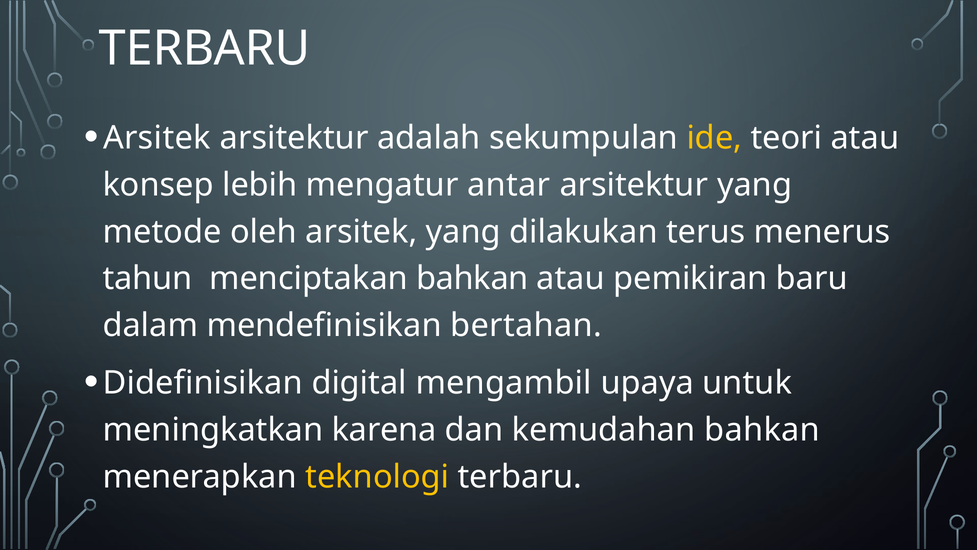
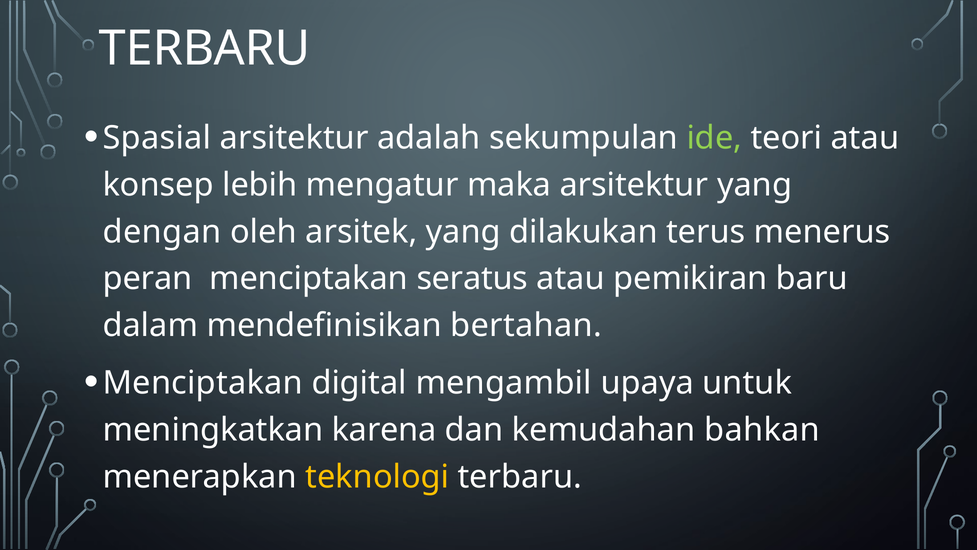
Arsitek at (157, 138): Arsitek -> Spasial
ide colour: yellow -> light green
antar: antar -> maka
metode: metode -> dengan
tahun: tahun -> peran
menciptakan bahkan: bahkan -> seratus
Didefinisikan at (203, 383): Didefinisikan -> Menciptakan
